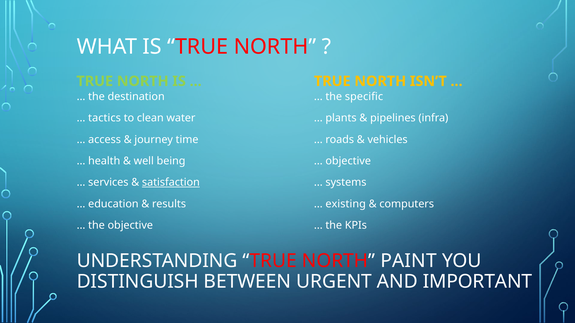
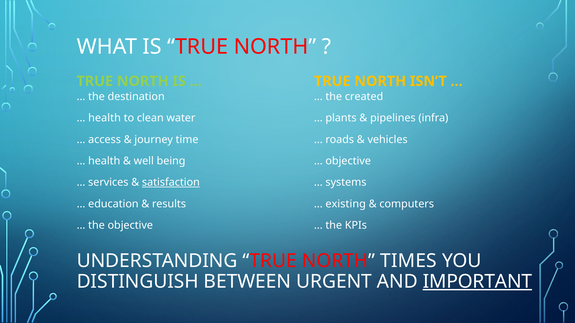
specific: specific -> created
tactics at (105, 118): tactics -> health
PAINT: PAINT -> TIMES
IMPORTANT underline: none -> present
